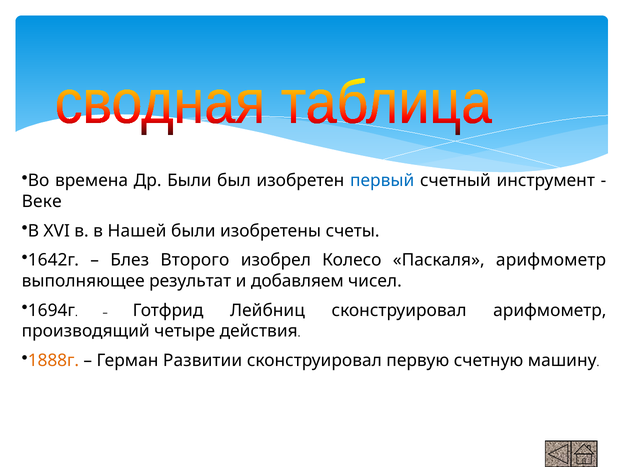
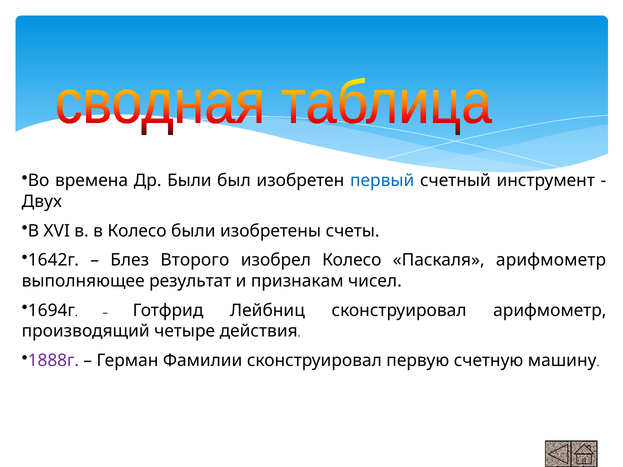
Веке: Веке -> Двух
в Нашей: Нашей -> Колесо
добавляем: добавляем -> признакам
1888г colour: orange -> purple
Развитии: Развитии -> Фамилии
